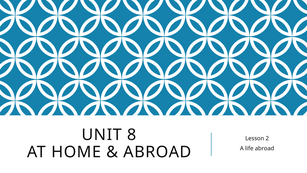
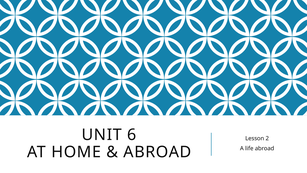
8: 8 -> 6
